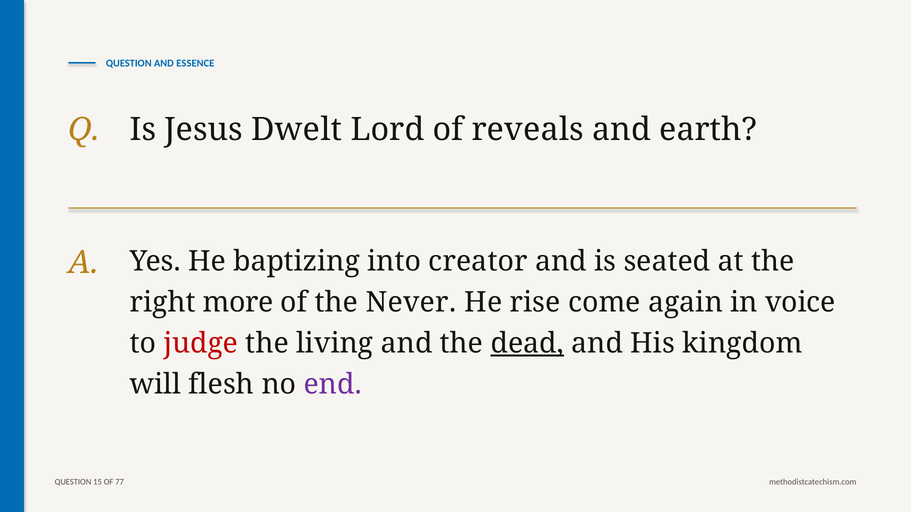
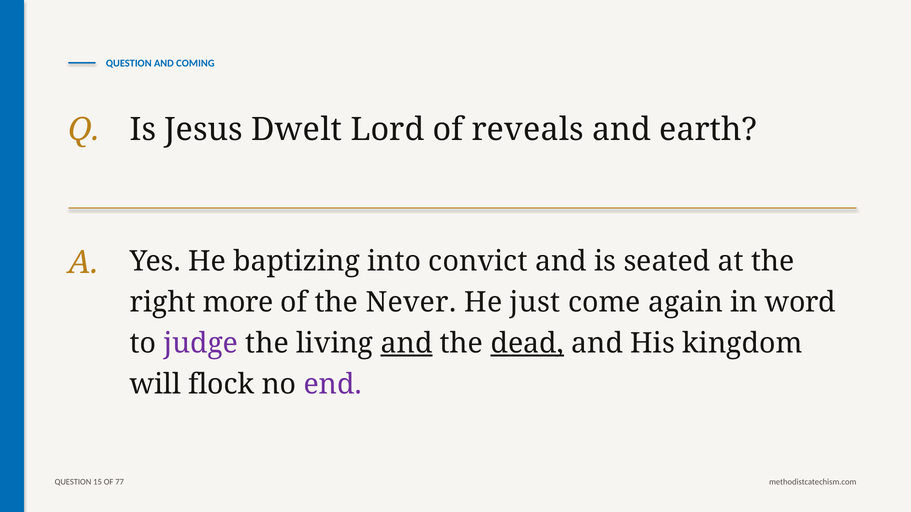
ESSENCE: ESSENCE -> COMING
creator: creator -> convict
rise: rise -> just
voice: voice -> word
judge colour: red -> purple
and at (407, 344) underline: none -> present
flesh: flesh -> flock
